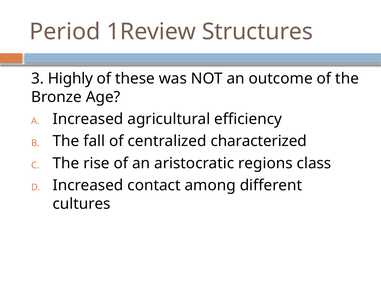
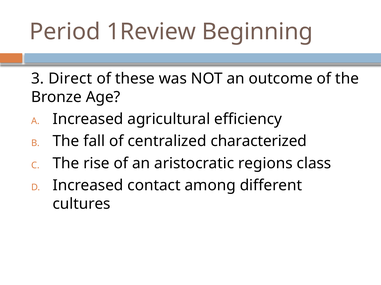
Structures: Structures -> Beginning
Highly: Highly -> Direct
